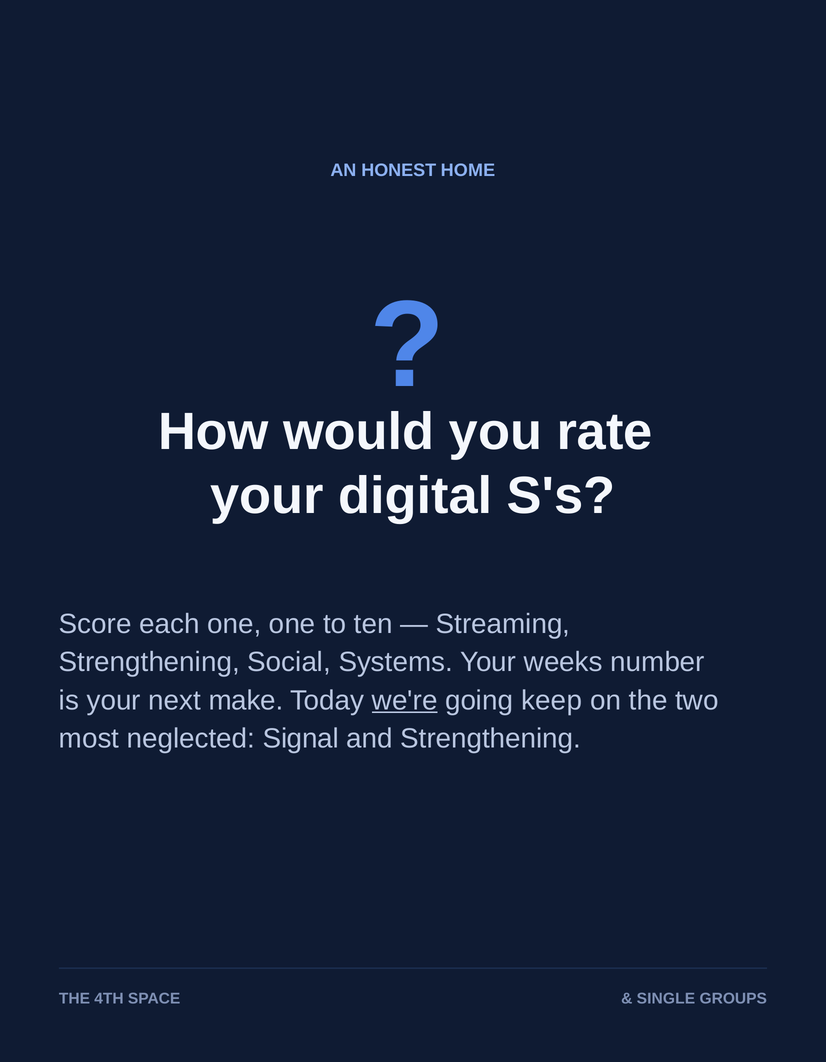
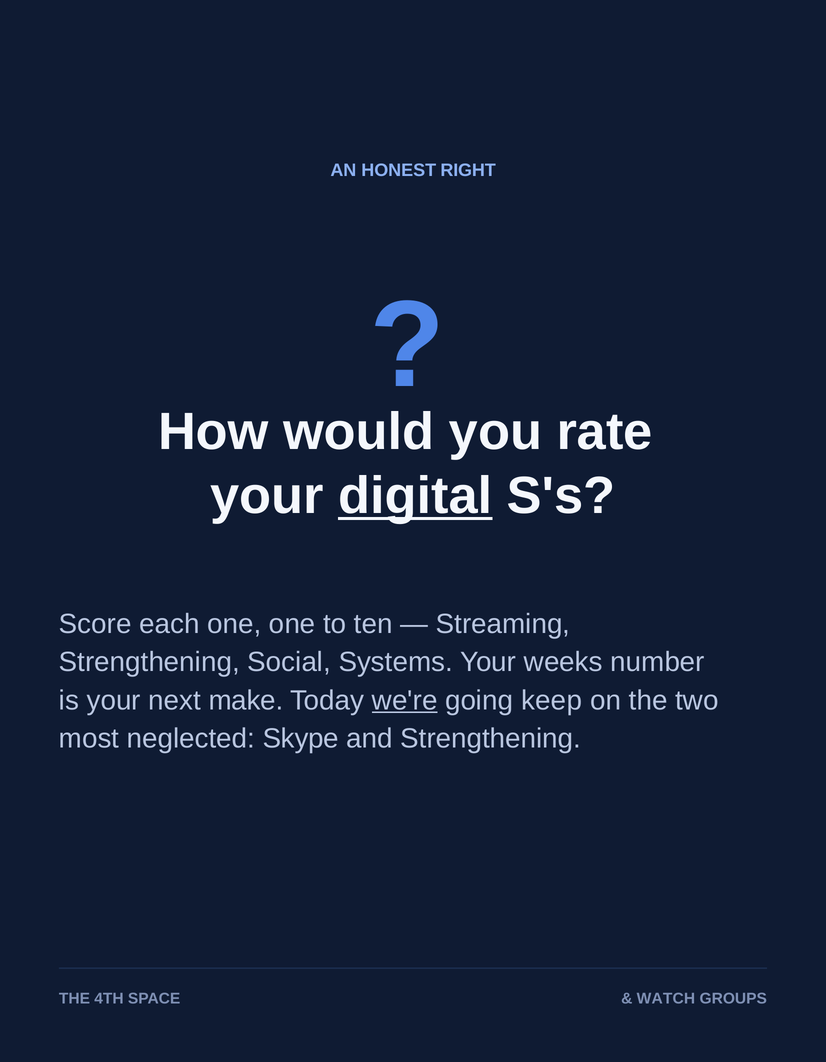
HOME: HOME -> RIGHT
digital underline: none -> present
Signal: Signal -> Skype
SINGLE: SINGLE -> WATCH
